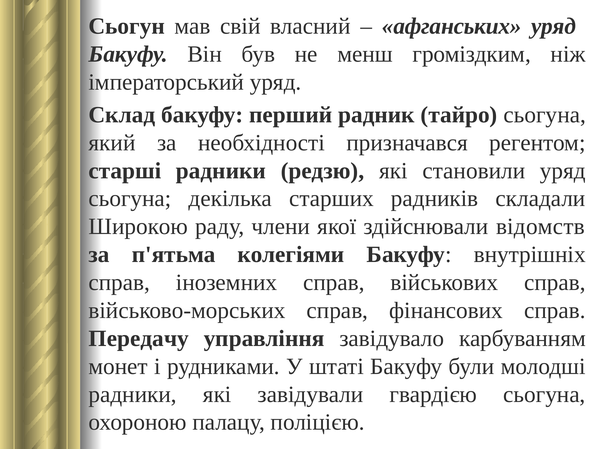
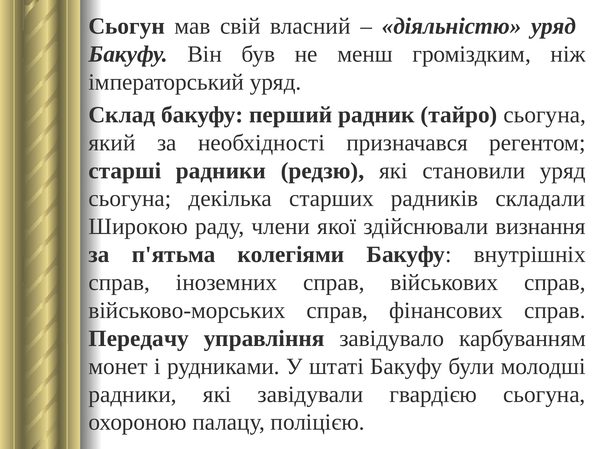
афганських: афганських -> діяльністю
відомств: відомств -> визнання
